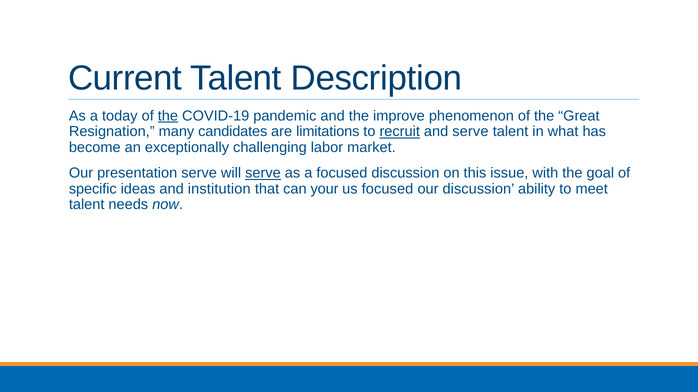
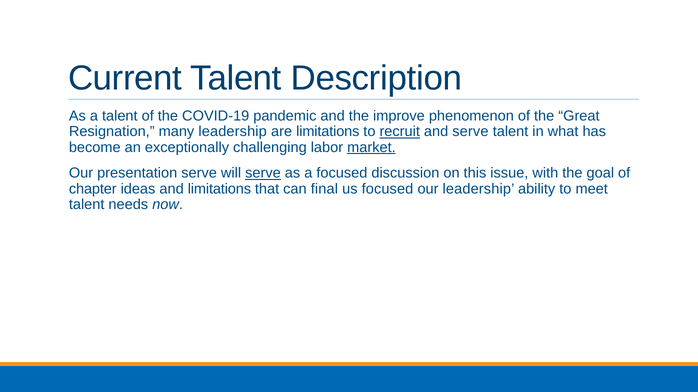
a today: today -> talent
the at (168, 116) underline: present -> none
many candidates: candidates -> leadership
market underline: none -> present
specific: specific -> chapter
and institution: institution -> limitations
your: your -> final
our discussion: discussion -> leadership
